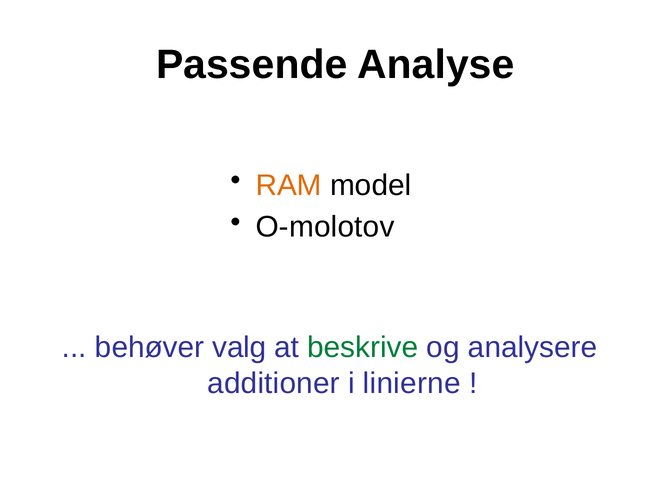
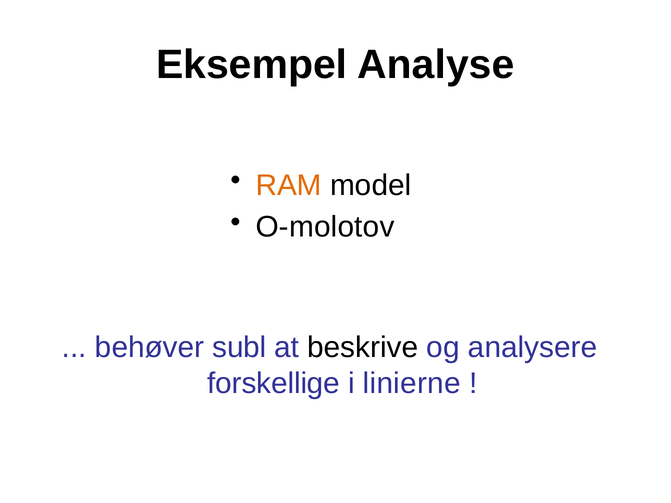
Passende: Passende -> Eksempel
valg: valg -> subl
beskrive colour: green -> black
additioner: additioner -> forskellige
